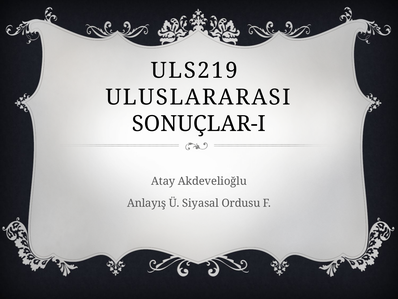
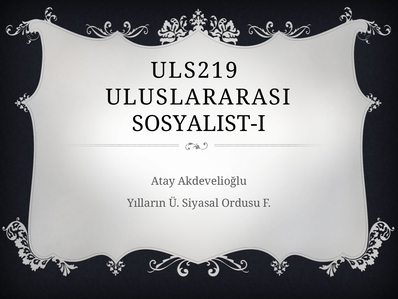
SONUÇLAR-I: SONUÇLAR-I -> SOSYALIST-I
Anlayış: Anlayış -> Yılların
